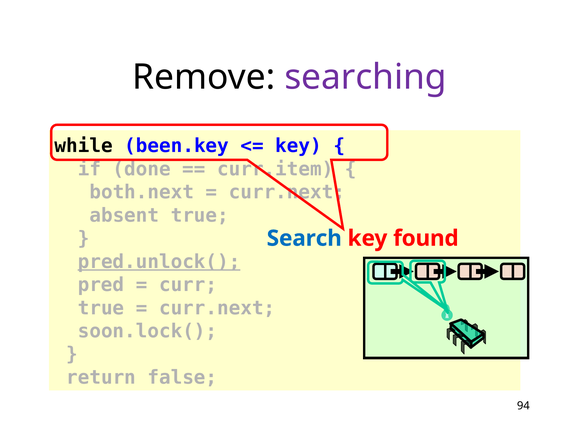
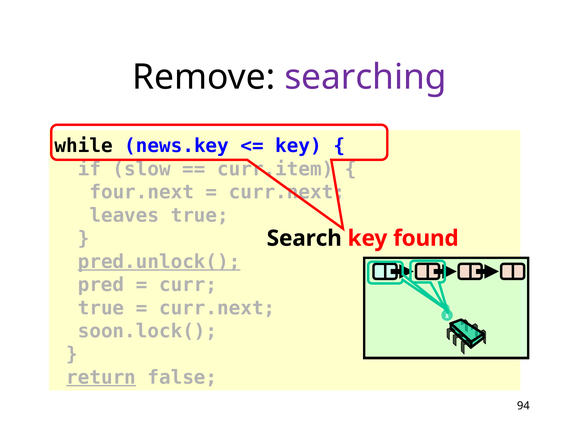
been.key: been.key -> news.key
done: done -> slow
both.next: both.next -> four.next
absent: absent -> leaves
Search colour: blue -> black
return underline: none -> present
